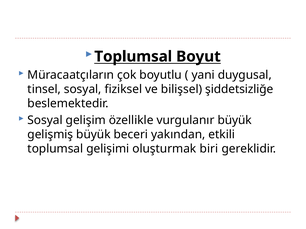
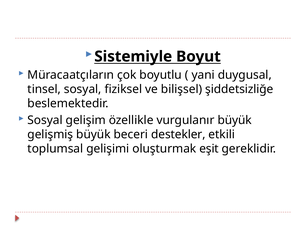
Toplumsal at (133, 57): Toplumsal -> Sistemiyle
yakından: yakından -> destekler
biri: biri -> eşit
